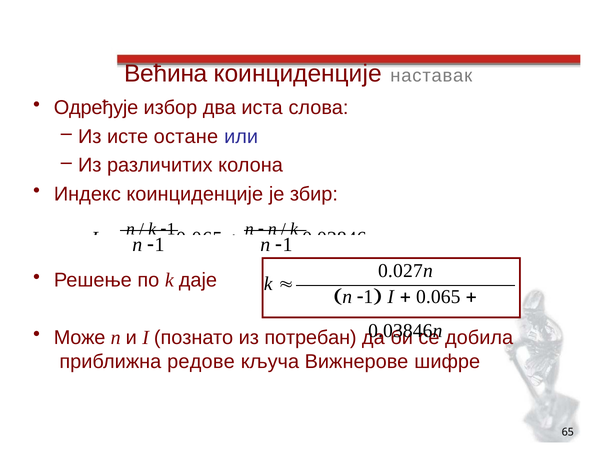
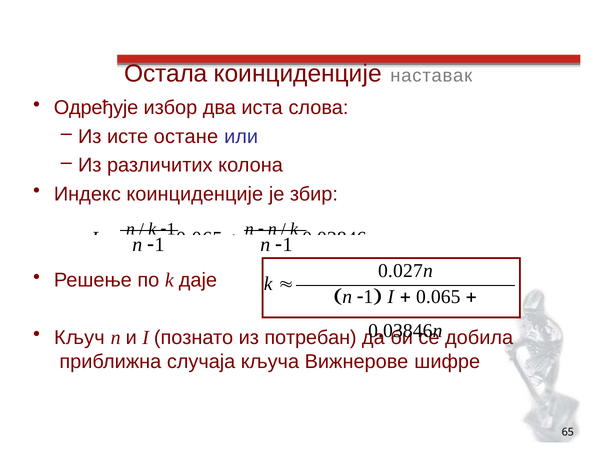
Већина: Већина -> Остала
Може: Може -> Кључ
редове: редове -> случаја
